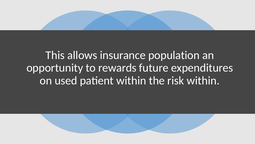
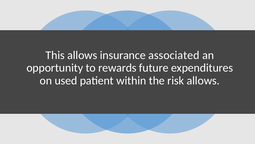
population: population -> associated
risk within: within -> allows
